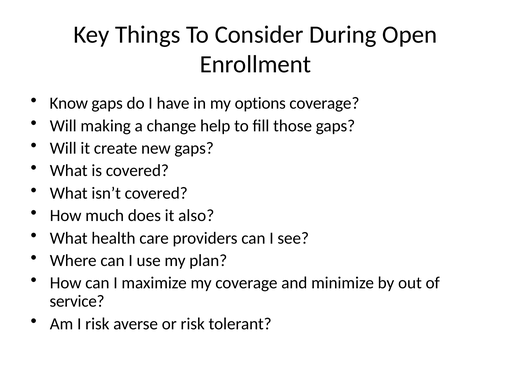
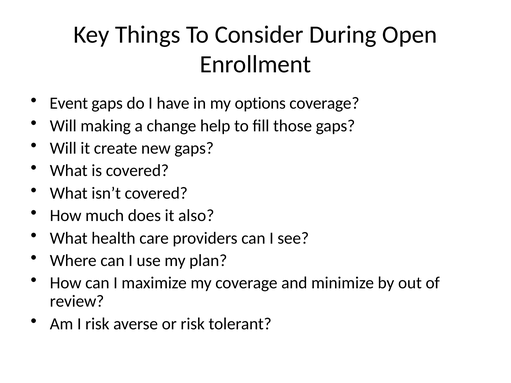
Know: Know -> Event
service: service -> review
